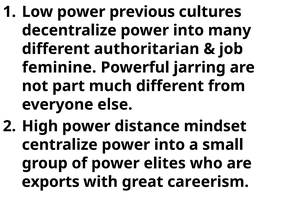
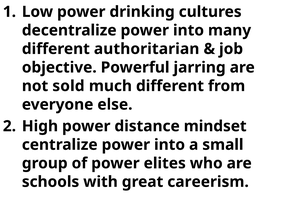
previous: previous -> drinking
feminine: feminine -> objective
part: part -> sold
exports: exports -> schools
